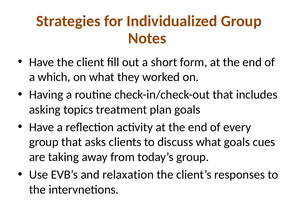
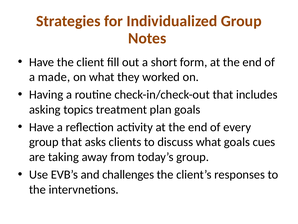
which: which -> made
relaxation: relaxation -> challenges
